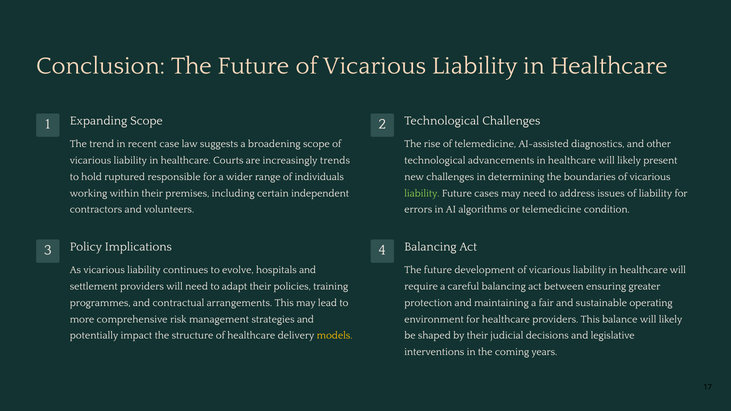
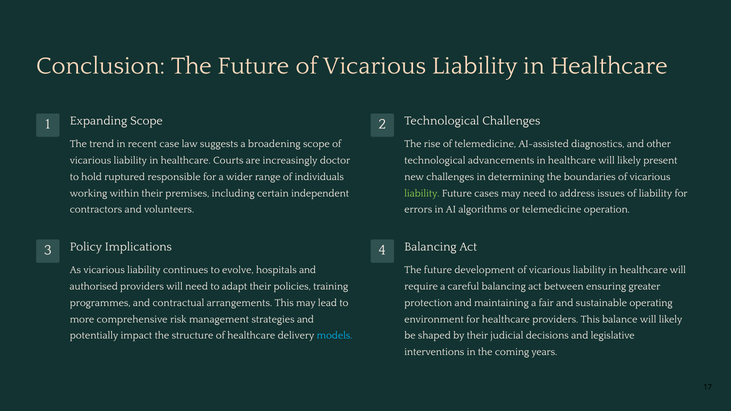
trends: trends -> doctor
condition: condition -> operation
settlement: settlement -> authorised
models colour: yellow -> light blue
